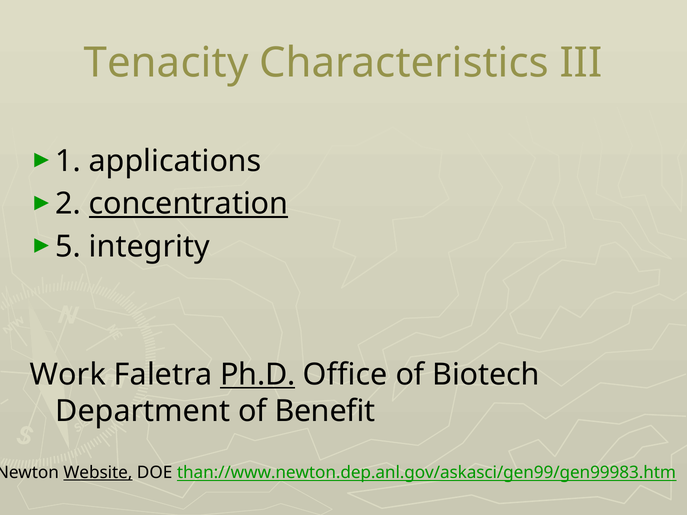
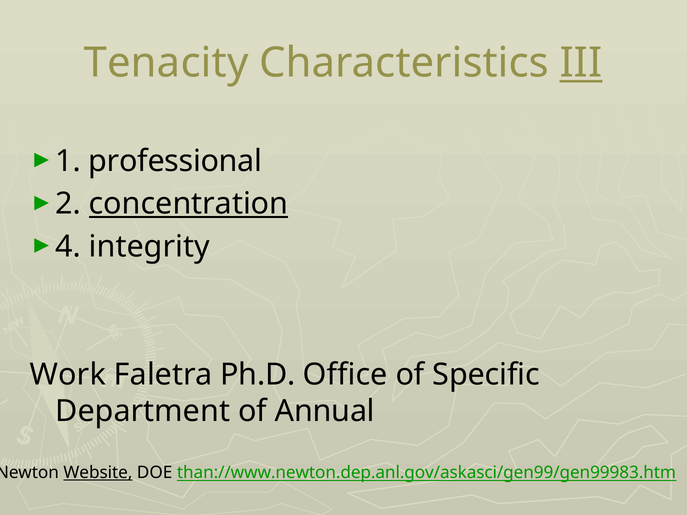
III underline: none -> present
applications: applications -> professional
5: 5 -> 4
Ph.D underline: present -> none
Biotech: Biotech -> Specific
Benefit: Benefit -> Annual
